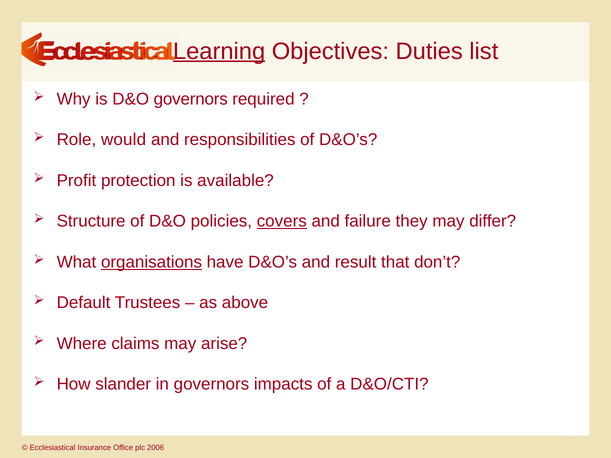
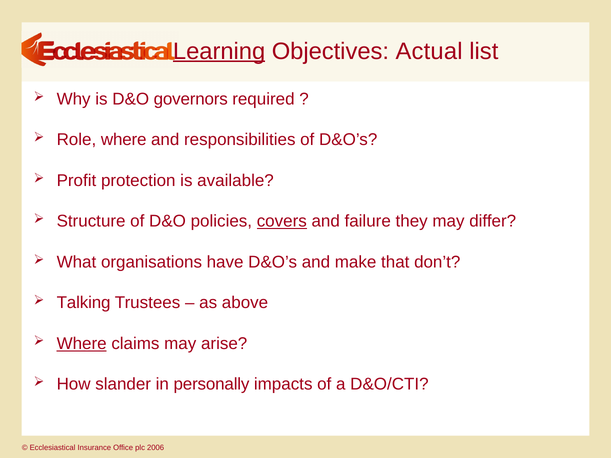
Duties: Duties -> Actual
Role would: would -> where
organisations underline: present -> none
result: result -> make
Default: Default -> Talking
Where at (82, 344) underline: none -> present
in governors: governors -> personally
